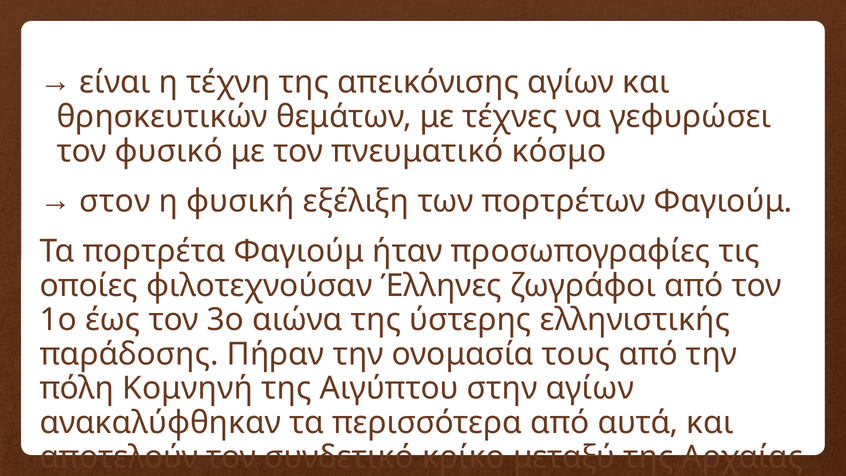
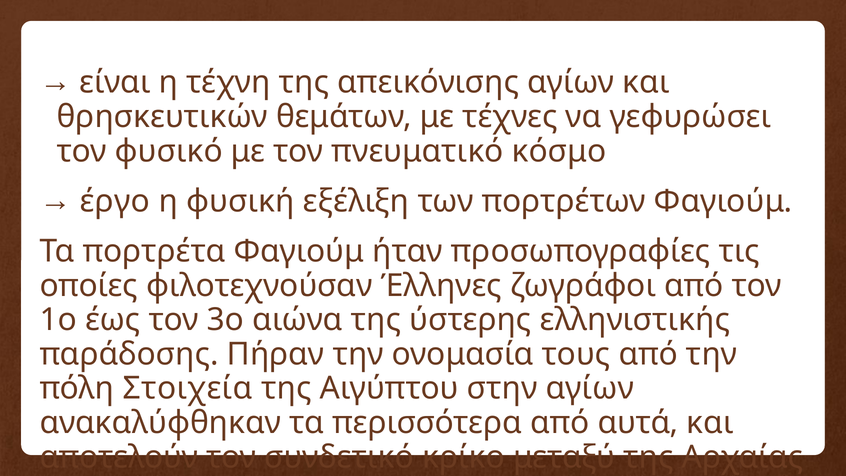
στον: στον -> έργο
Κομνηνή: Κομνηνή -> Στοιχεία
